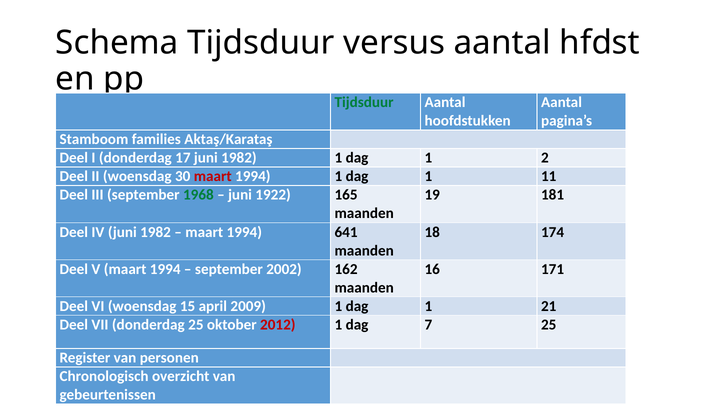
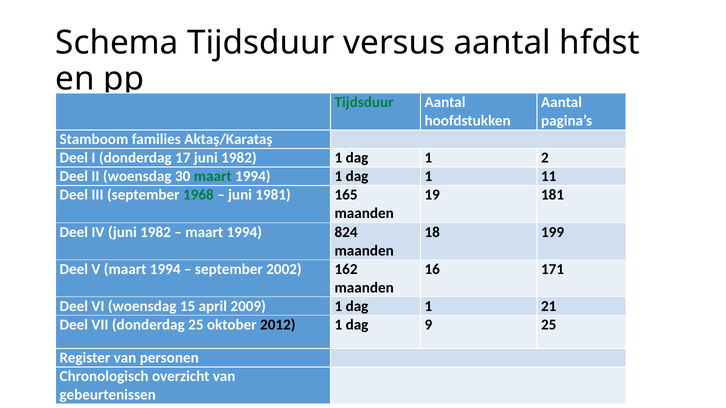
maart at (213, 177) colour: red -> green
1922: 1922 -> 1981
641: 641 -> 824
174: 174 -> 199
2012 colour: red -> black
7: 7 -> 9
